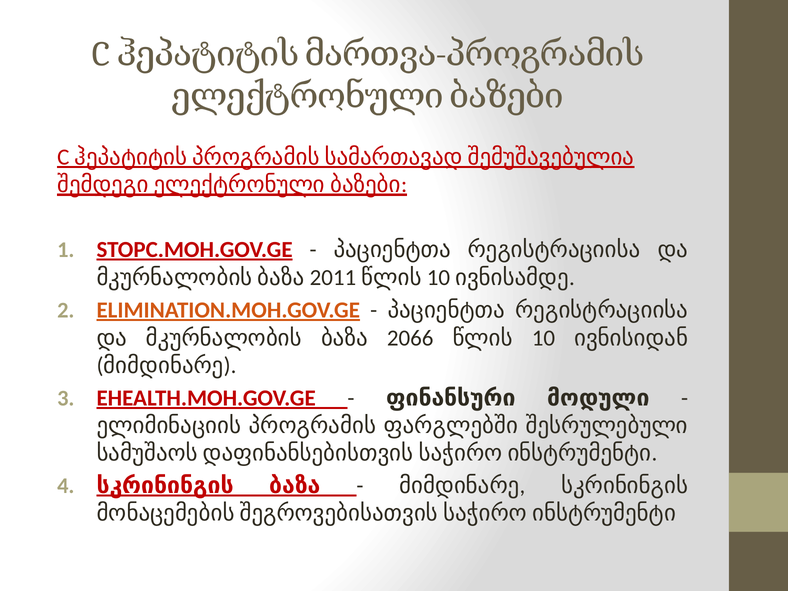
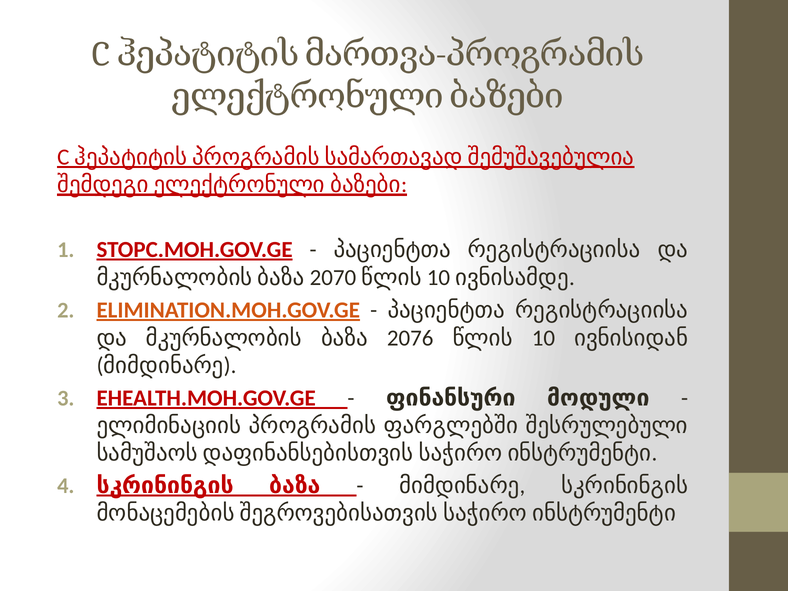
2011: 2011 -> 2070
2066: 2066 -> 2076
